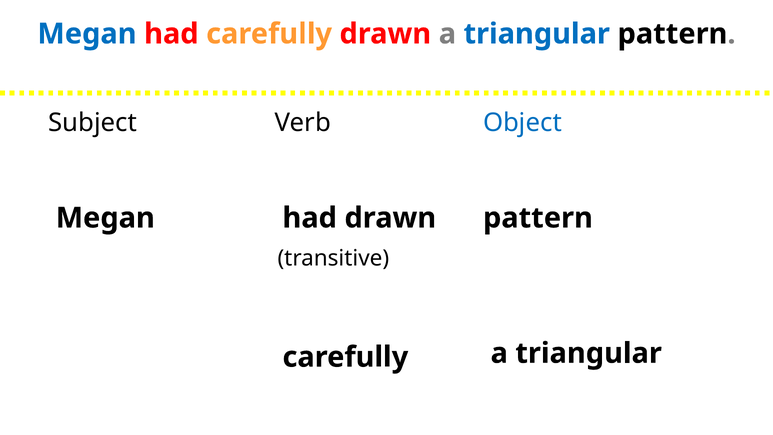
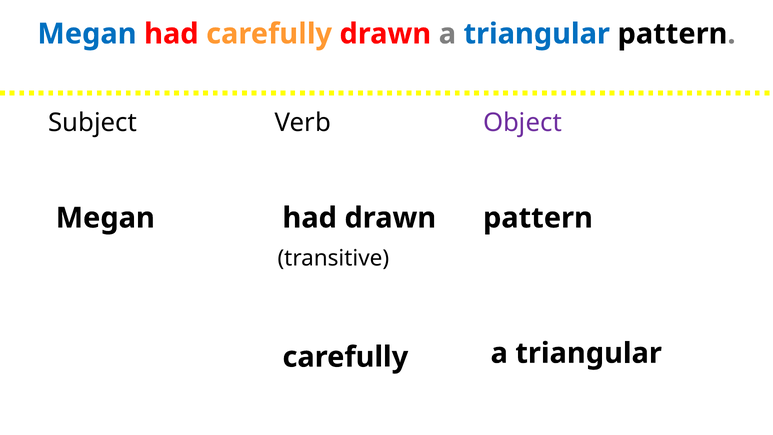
Object colour: blue -> purple
